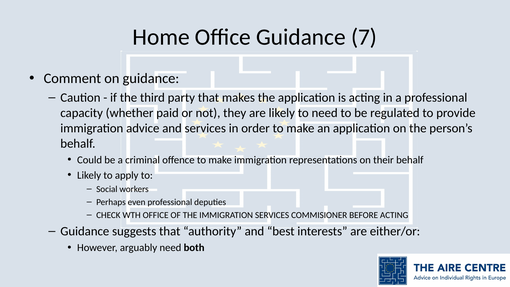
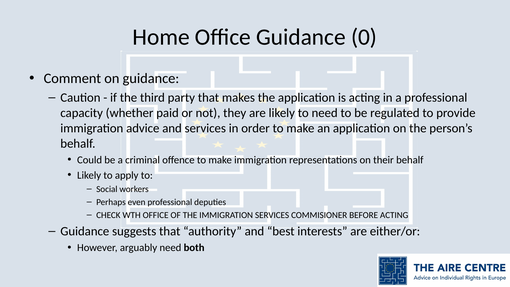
7: 7 -> 0
